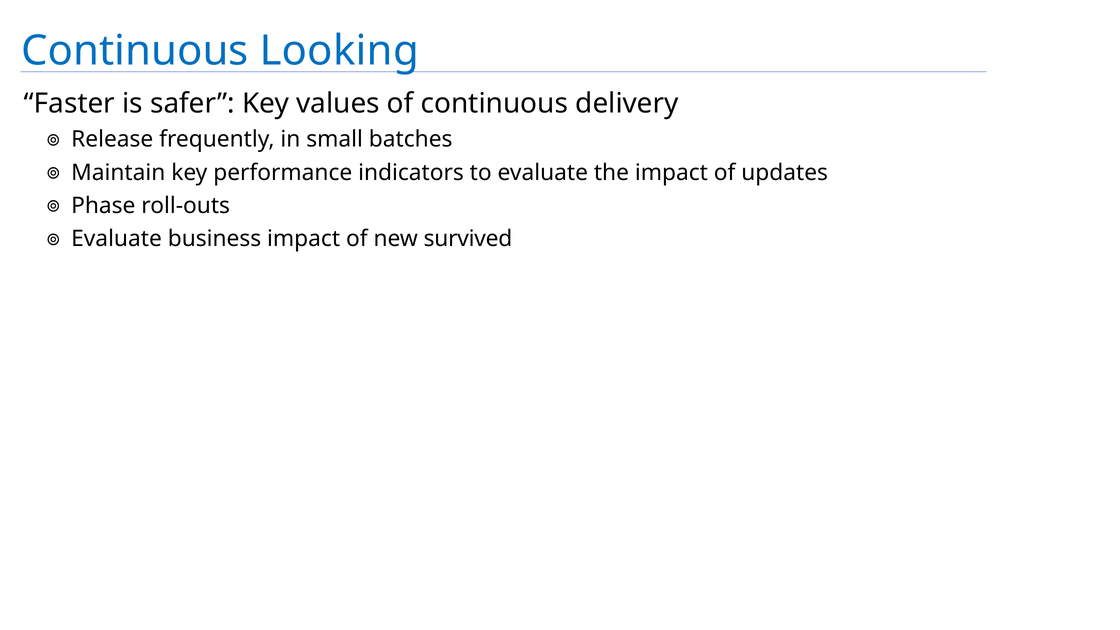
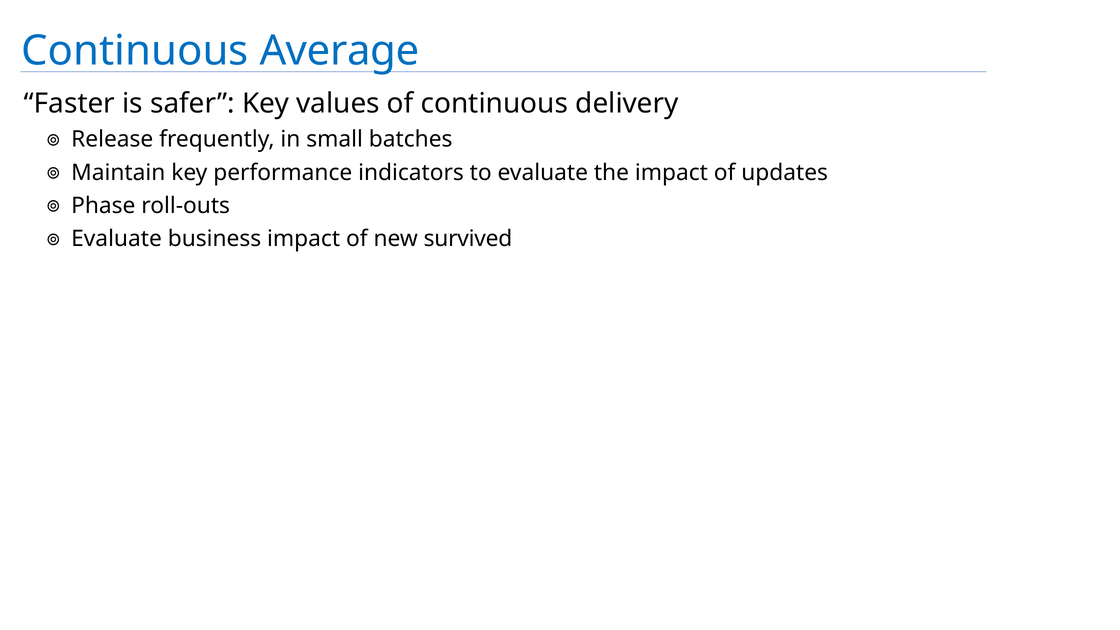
Looking: Looking -> Average
